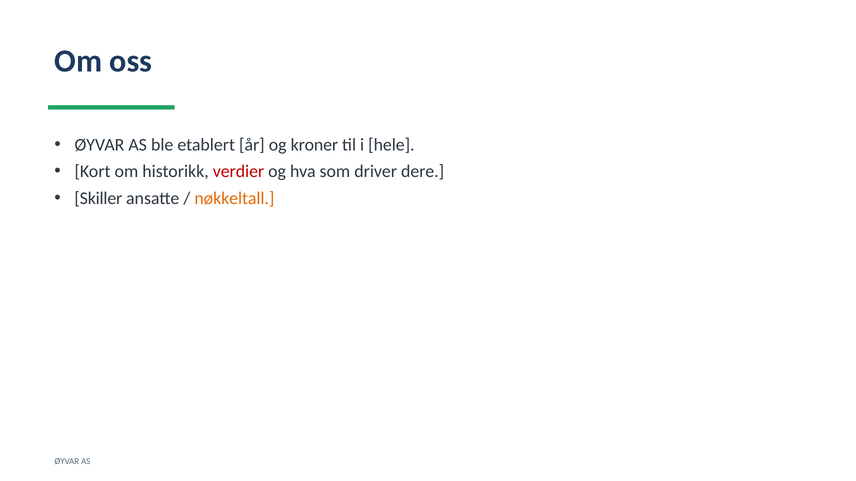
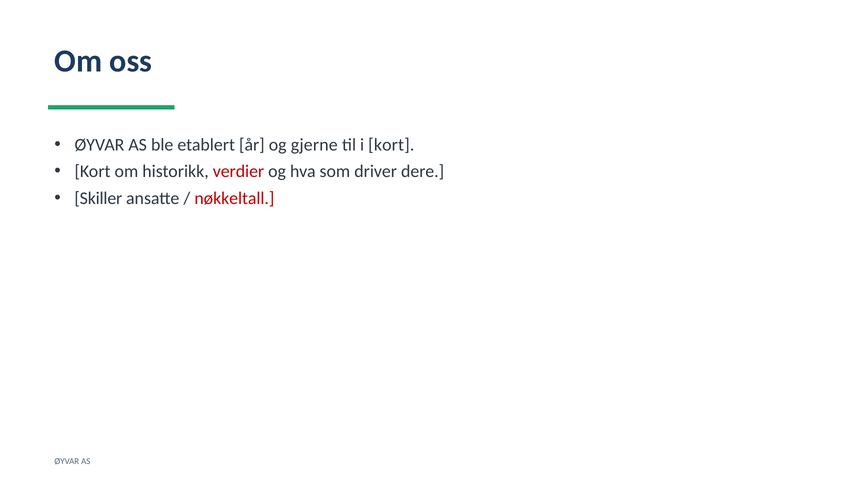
kroner: kroner -> gjerne
i hele: hele -> kort
nøkkeltall colour: orange -> red
